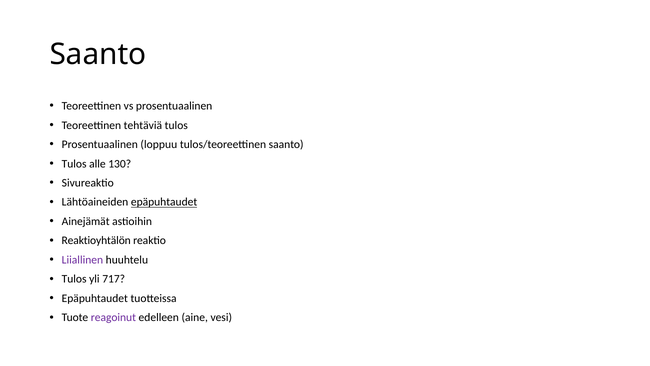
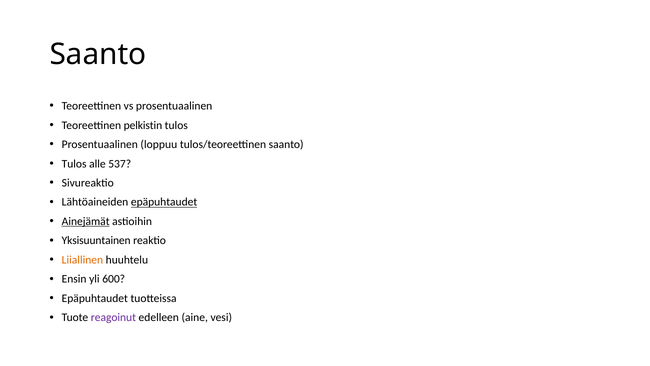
tehtäviä: tehtäviä -> pelkistin
130: 130 -> 537
Ainejämät underline: none -> present
Reaktioyhtälön: Reaktioyhtälön -> Yksisuuntainen
Liiallinen colour: purple -> orange
Tulos at (74, 279): Tulos -> Ensin
717: 717 -> 600
